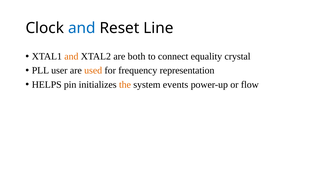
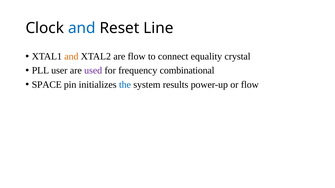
are both: both -> flow
used colour: orange -> purple
representation: representation -> combinational
HELPS: HELPS -> SPACE
the colour: orange -> blue
events: events -> results
